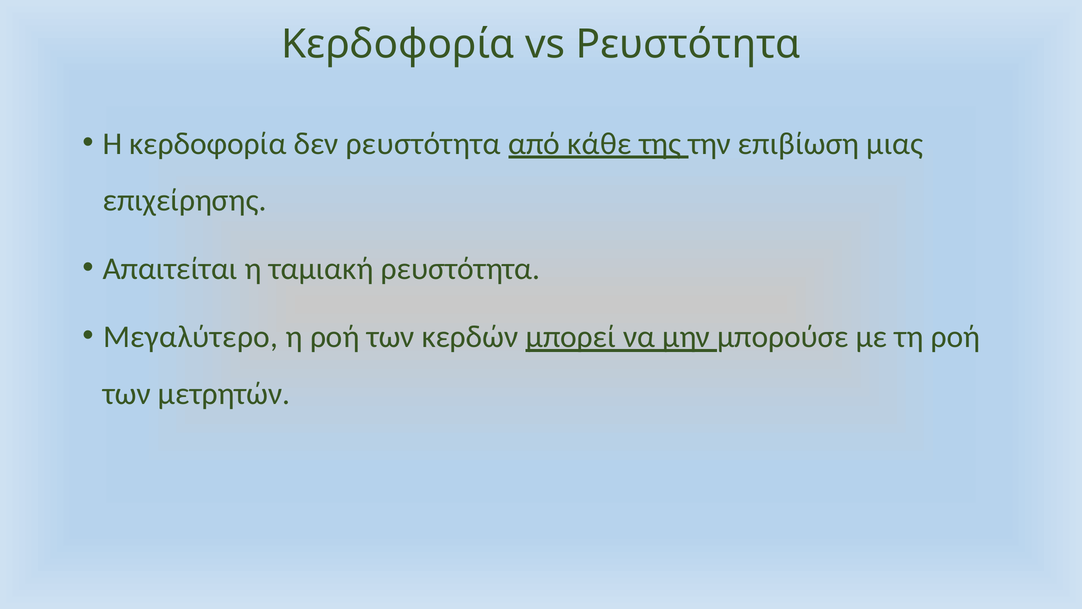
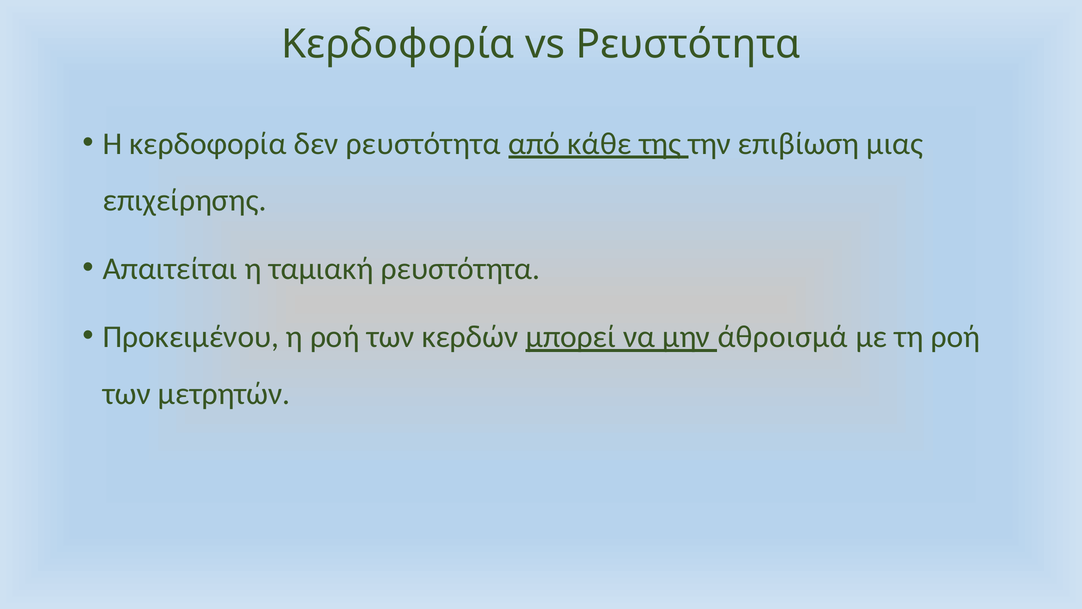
Μεγαλύτερο: Μεγαλύτερο -> Προκειμένου
μπορούσε: μπορούσε -> άθροισμά
